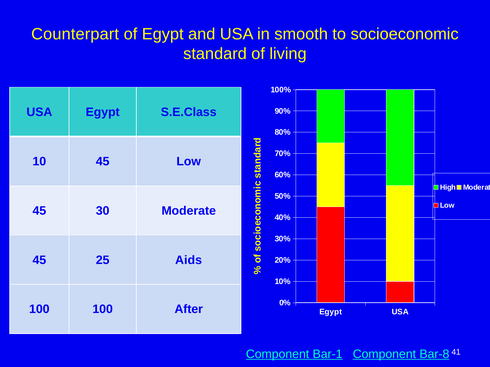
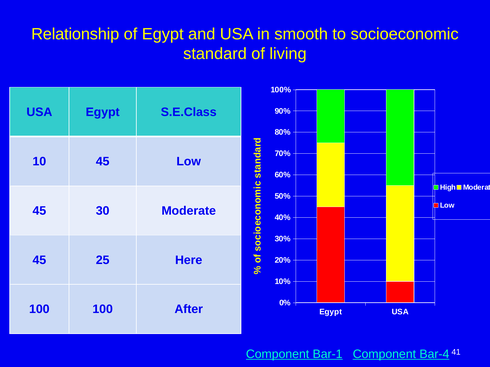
Counterpart: Counterpart -> Relationship
Aids: Aids -> Here
Bar-8: Bar-8 -> Bar-4
